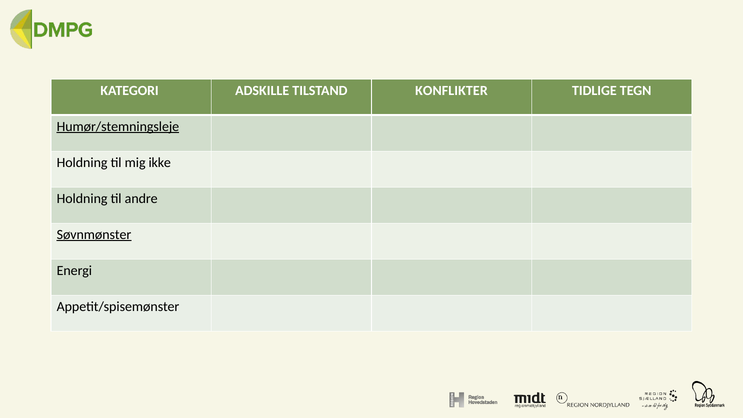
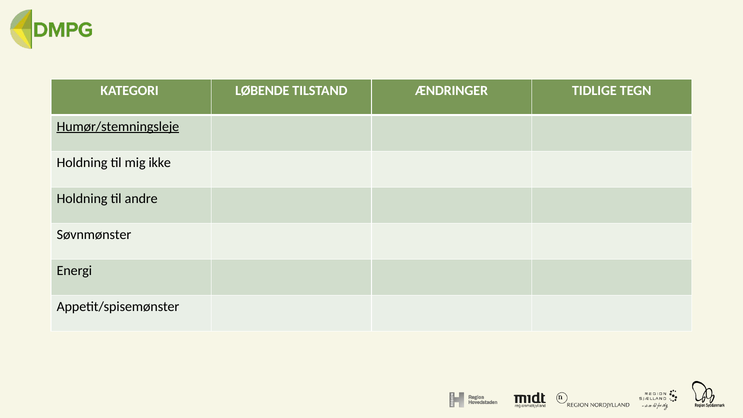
ADSKILLE: ADSKILLE -> LØBENDE
KONFLIKTER: KONFLIKTER -> ÆNDRINGER
Søvnmønster underline: present -> none
